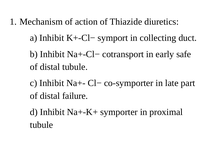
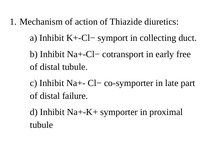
safe: safe -> free
